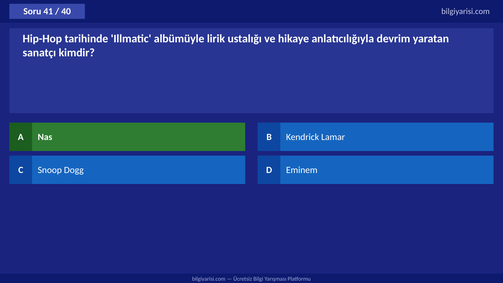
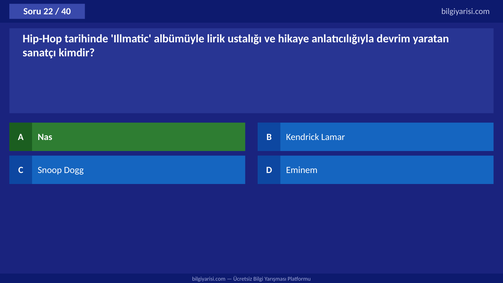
41: 41 -> 22
